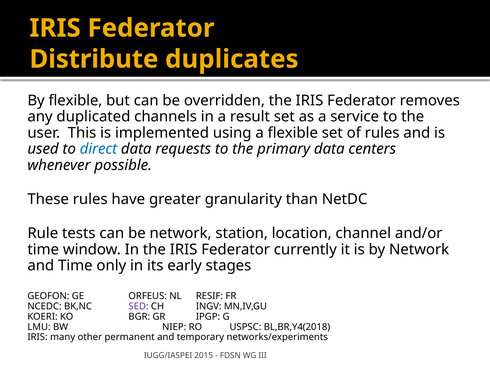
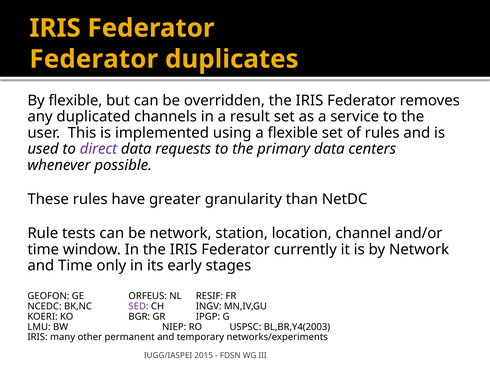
Distribute at (94, 59): Distribute -> Federator
direct colour: blue -> purple
BL,BR,Y4(2018: BL,BR,Y4(2018 -> BL,BR,Y4(2003
